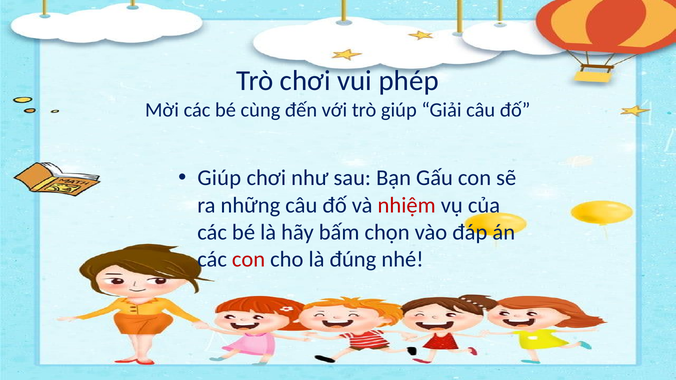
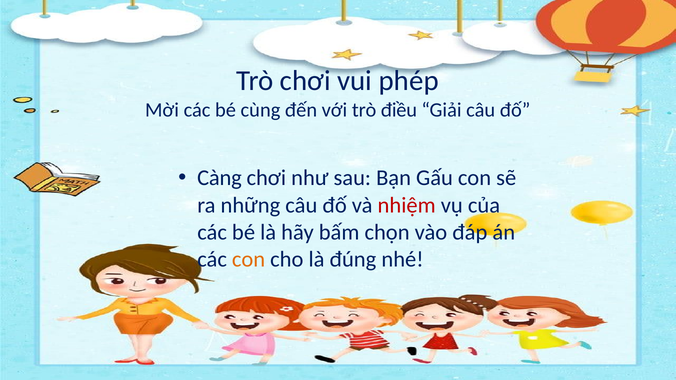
trò giúp: giúp -> điều
Giúp at (219, 178): Giúp -> Càng
con at (249, 259) colour: red -> orange
